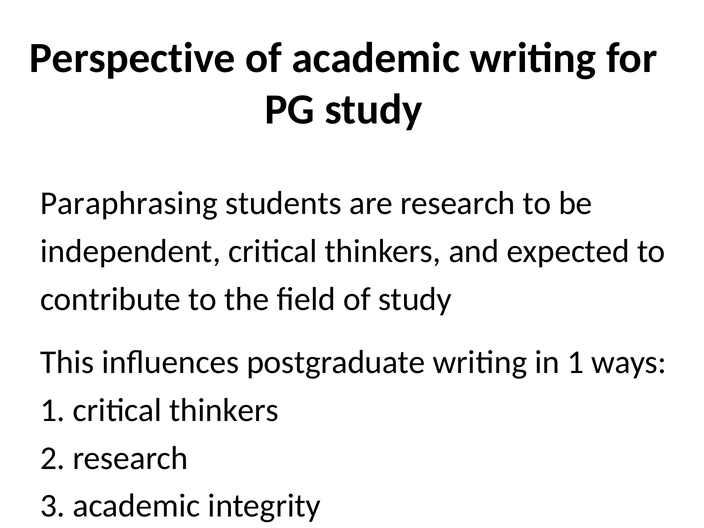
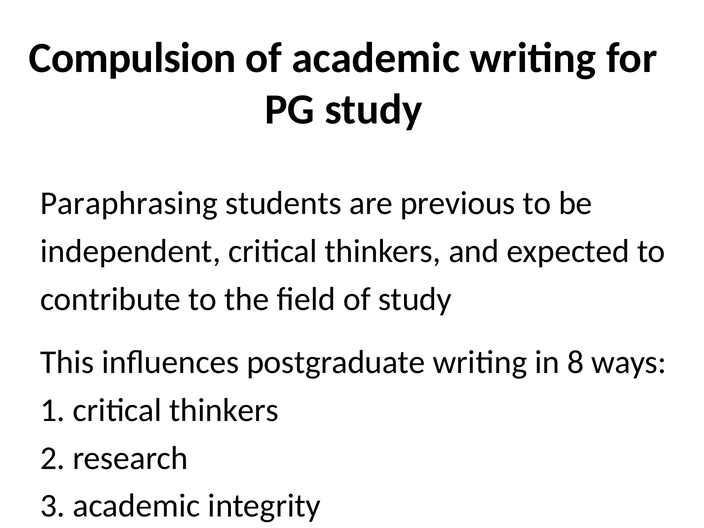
Perspective: Perspective -> Compulsion
are research: research -> previous
in 1: 1 -> 8
